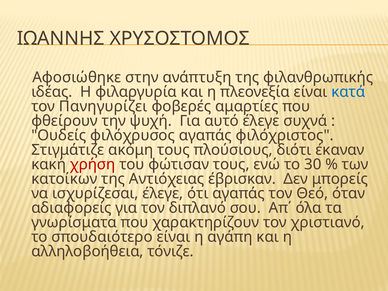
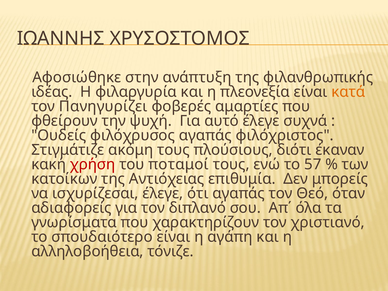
κατά colour: blue -> orange
φώτισαν: φώτισαν -> ποταμοί
30: 30 -> 57
έβρισκαν: έβρισκαν -> επιθυμία
